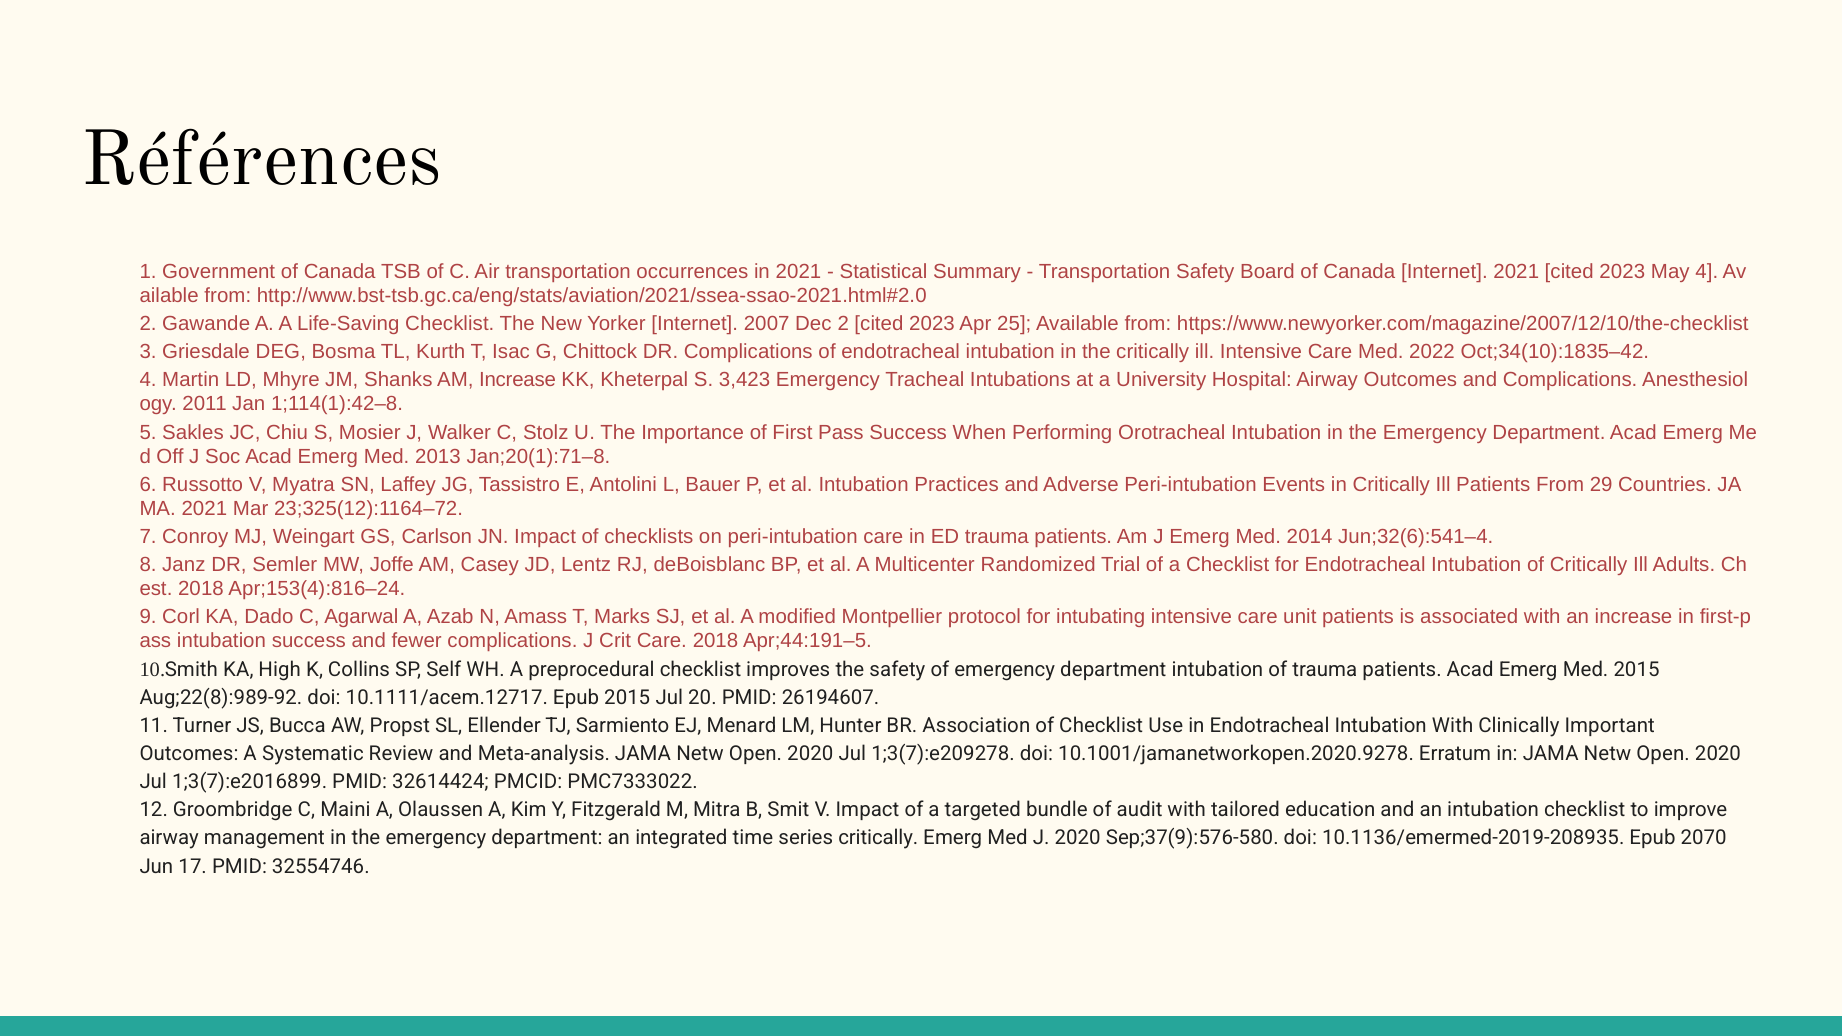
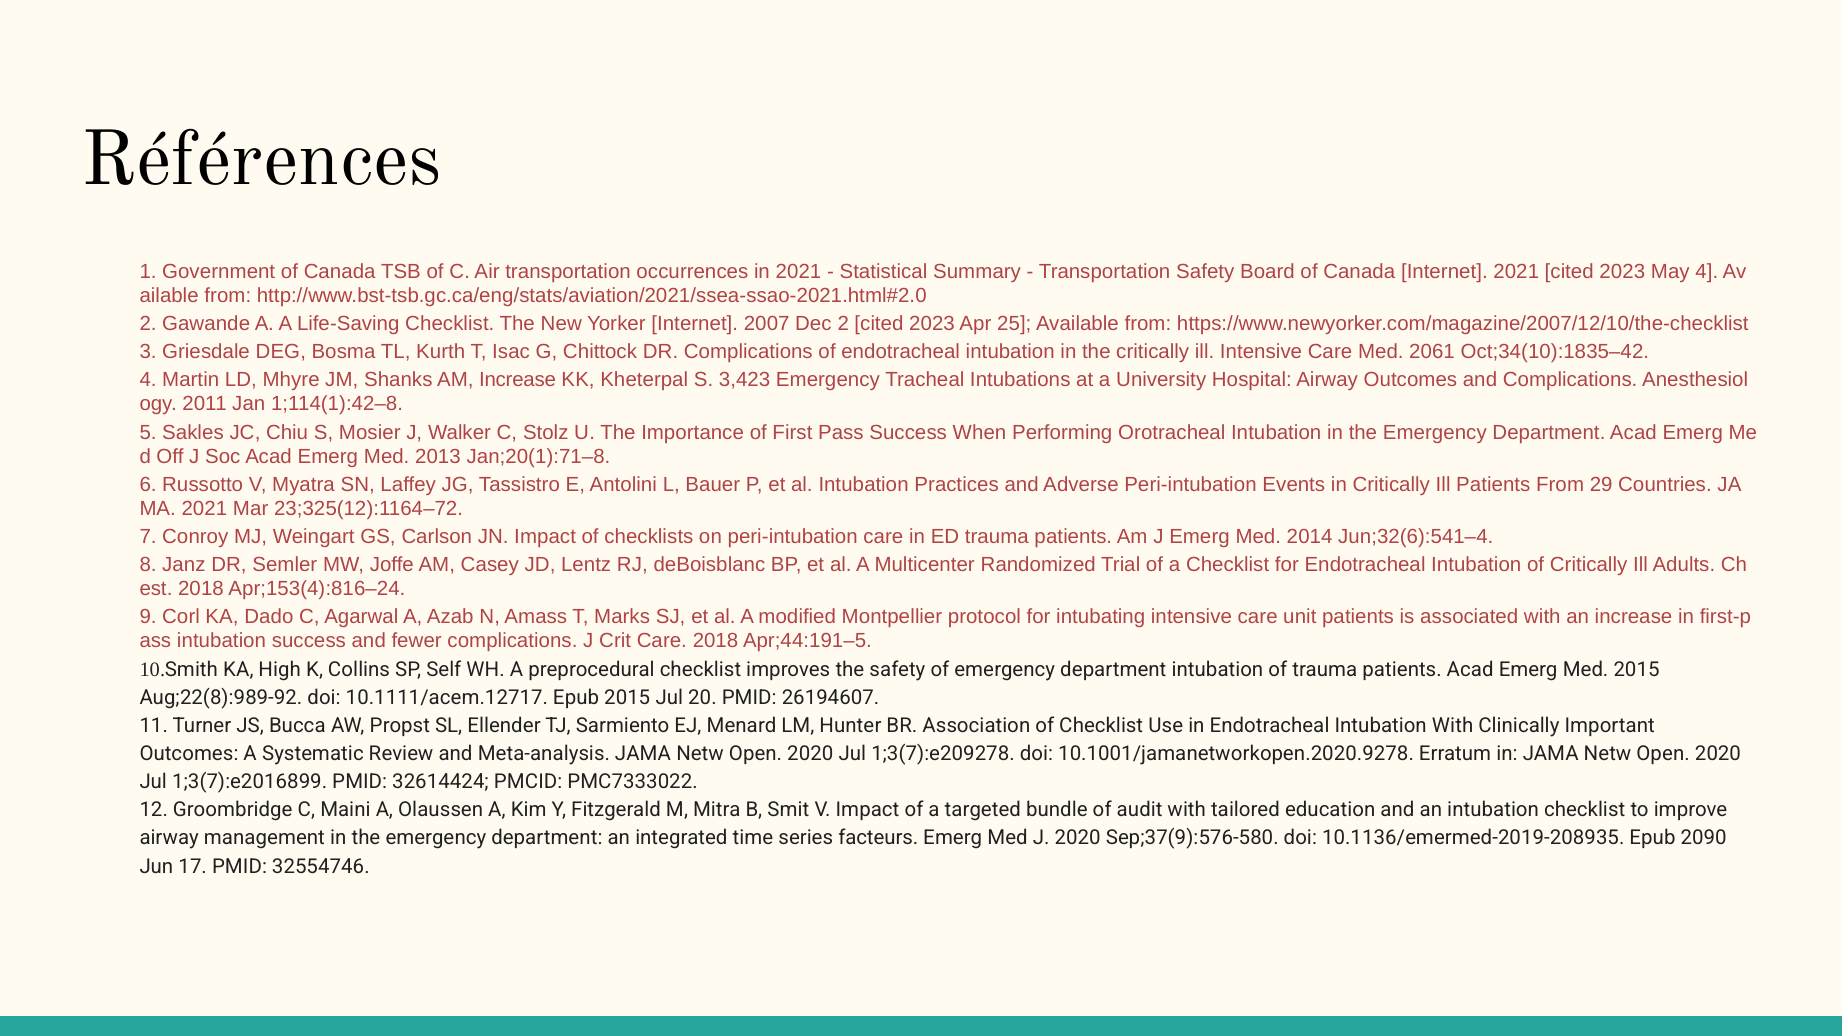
2022: 2022 -> 2061
series critically: critically -> facteurs
2070: 2070 -> 2090
